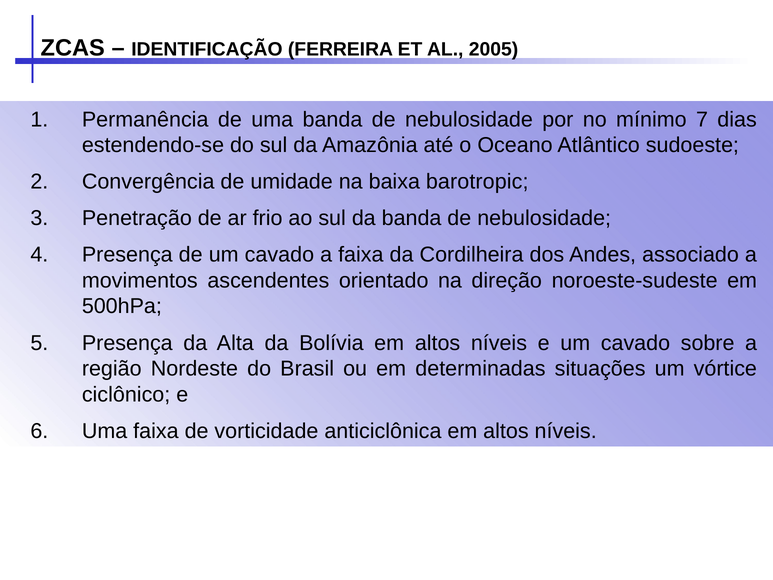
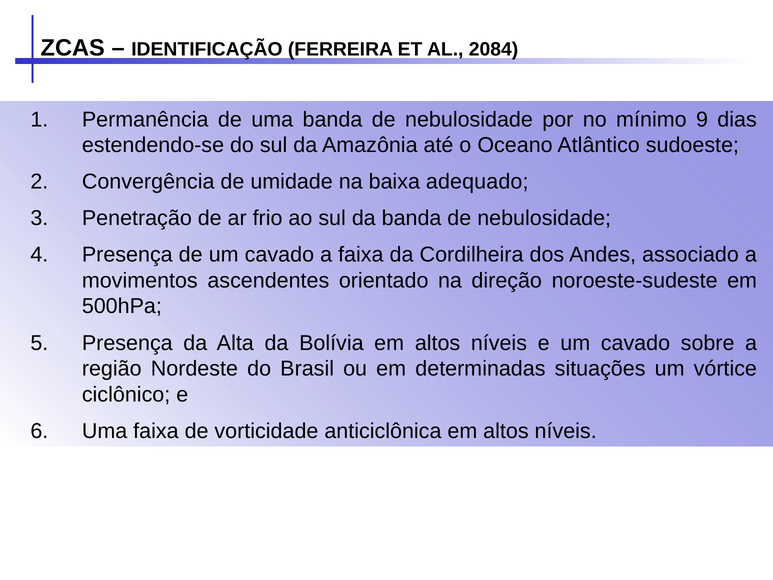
2005: 2005 -> 2084
7: 7 -> 9
barotropic: barotropic -> adequado
